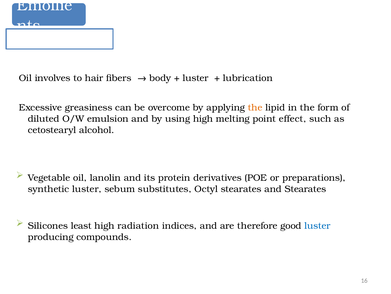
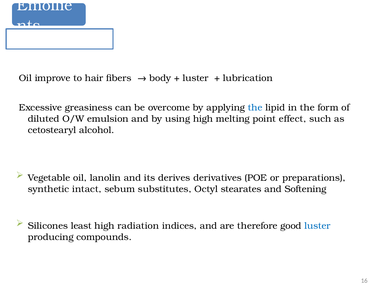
involves: involves -> improve
the at (255, 107) colour: orange -> blue
protein: protein -> derives
synthetic luster: luster -> intact
and Stearates: Stearates -> Softening
